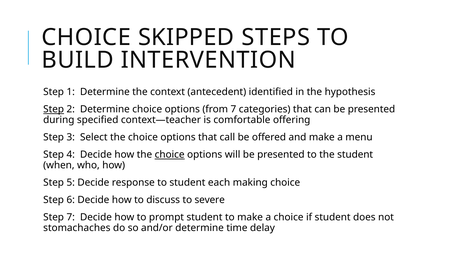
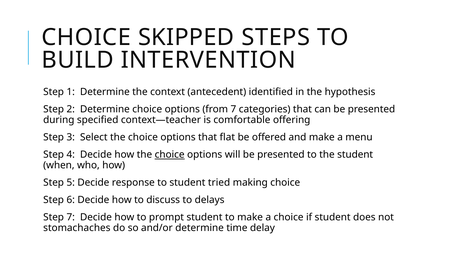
Step at (54, 109) underline: present -> none
call: call -> flat
each: each -> tried
severe: severe -> delays
